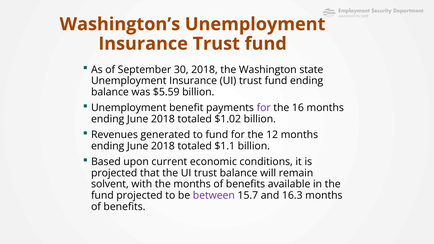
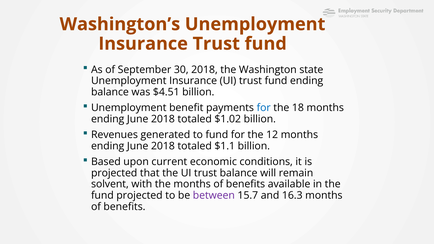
$5.59: $5.59 -> $4.51
for at (264, 108) colour: purple -> blue
16: 16 -> 18
